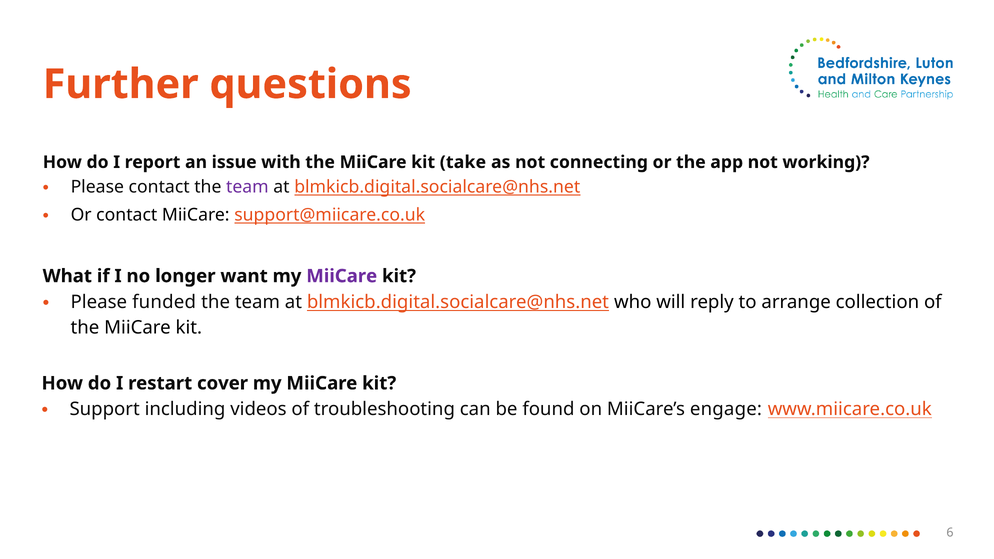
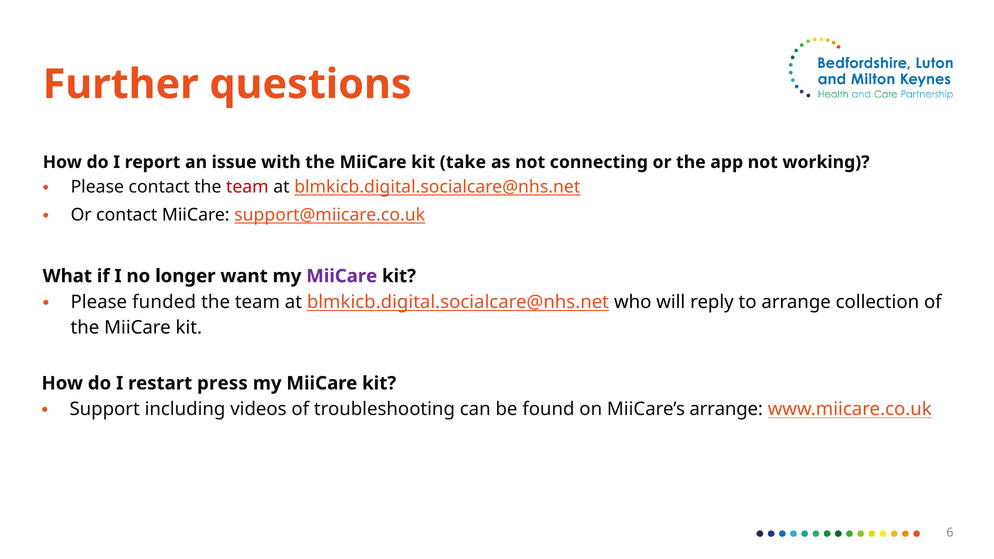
team at (247, 187) colour: purple -> red
cover: cover -> press
MiiCare’s engage: engage -> arrange
